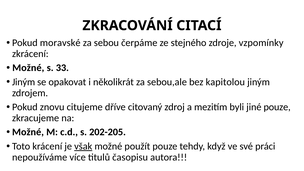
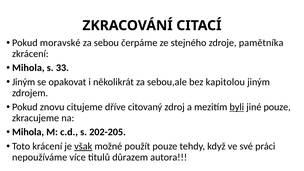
vzpomínky: vzpomínky -> pamětníka
Možné at (28, 68): Možné -> Mihola
byli underline: none -> present
Možné at (28, 132): Možné -> Mihola
časopisu: časopisu -> důrazem
